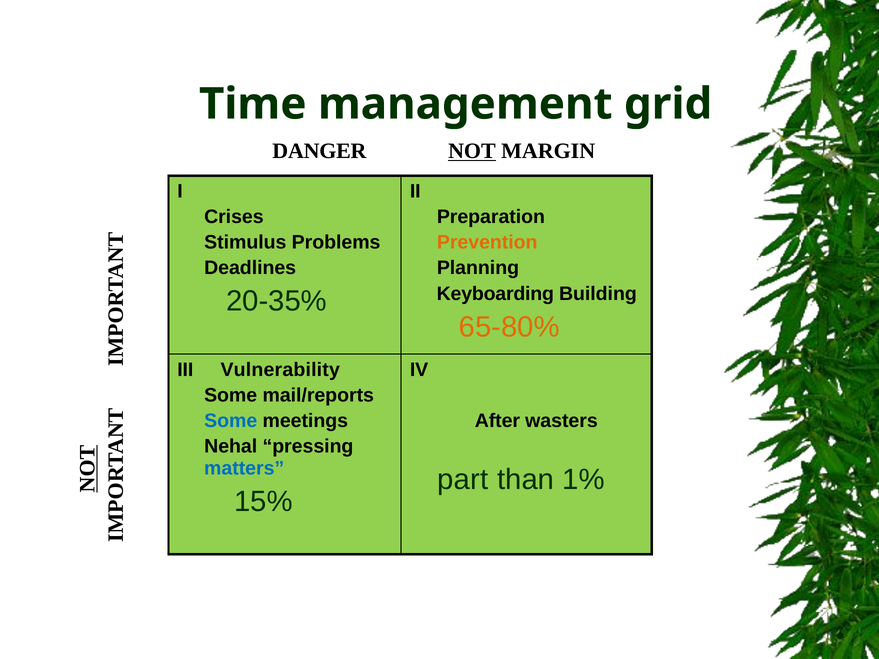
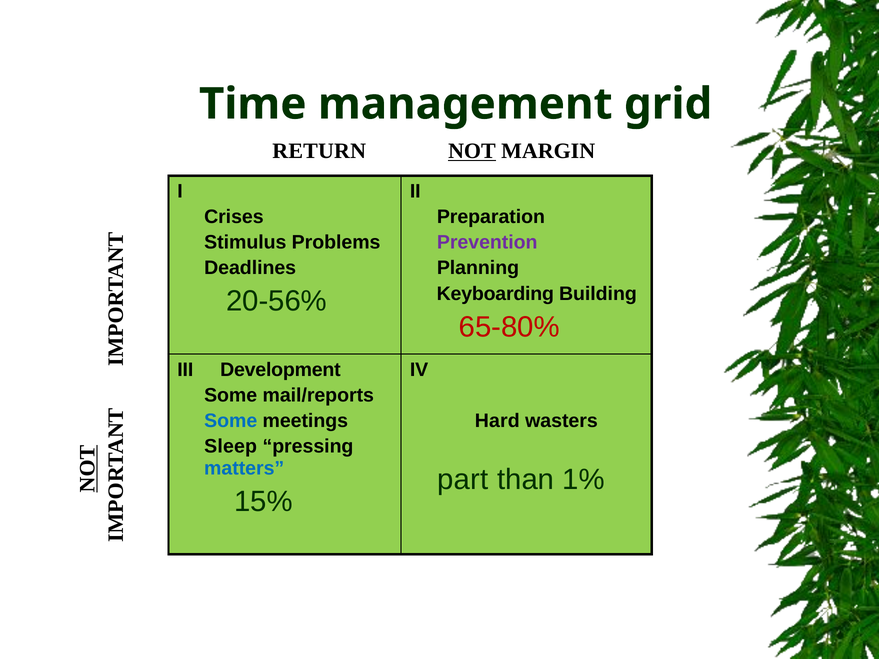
DANGER: DANGER -> RETURN
Prevention colour: orange -> purple
20-35%: 20-35% -> 20-56%
65-80% colour: orange -> red
Vulnerability: Vulnerability -> Development
After: After -> Hard
Nehal: Nehal -> Sleep
